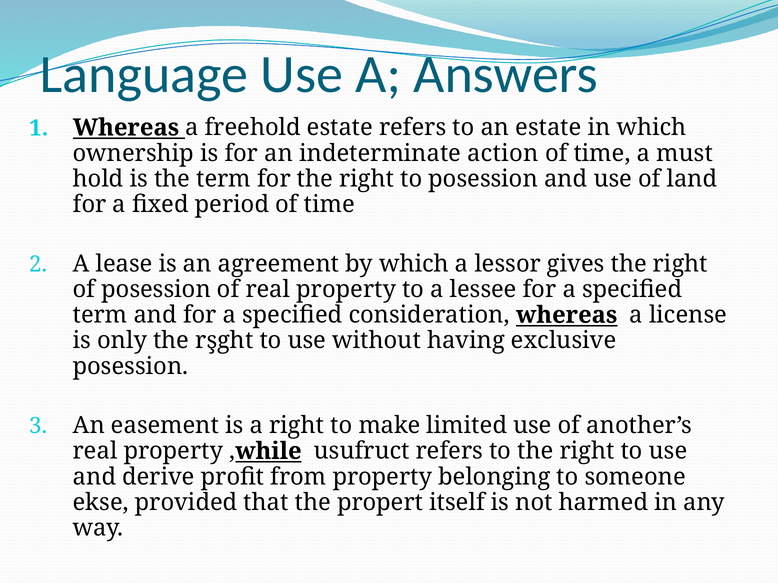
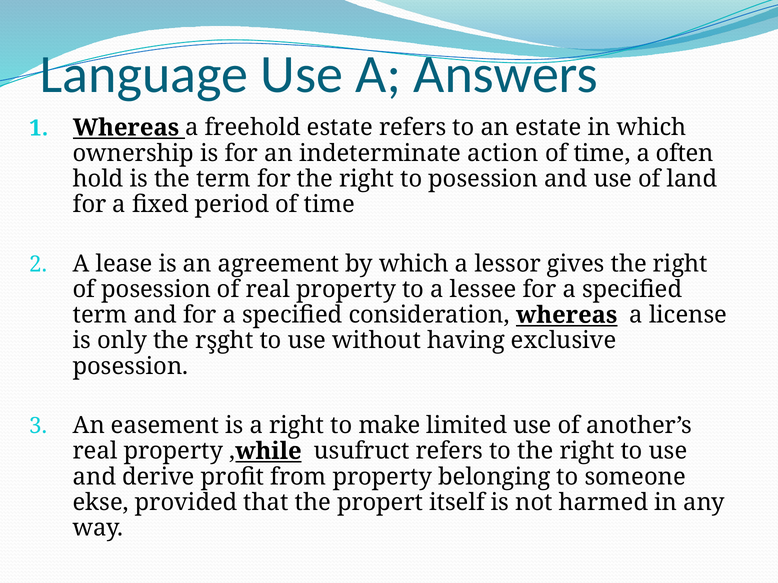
must: must -> often
